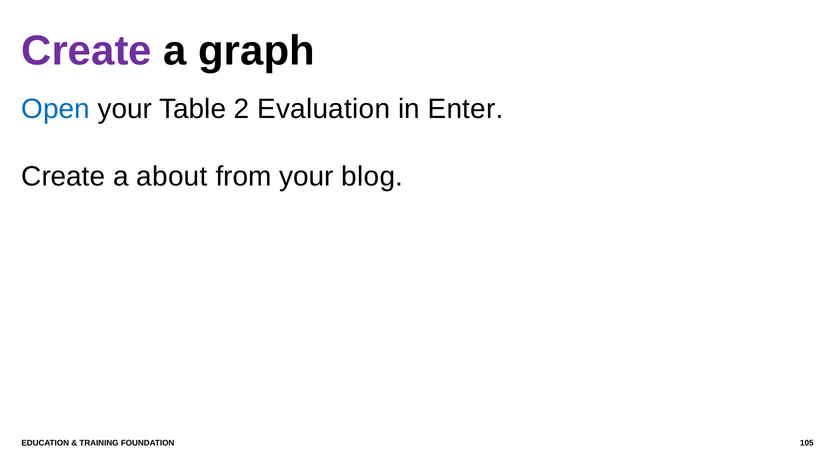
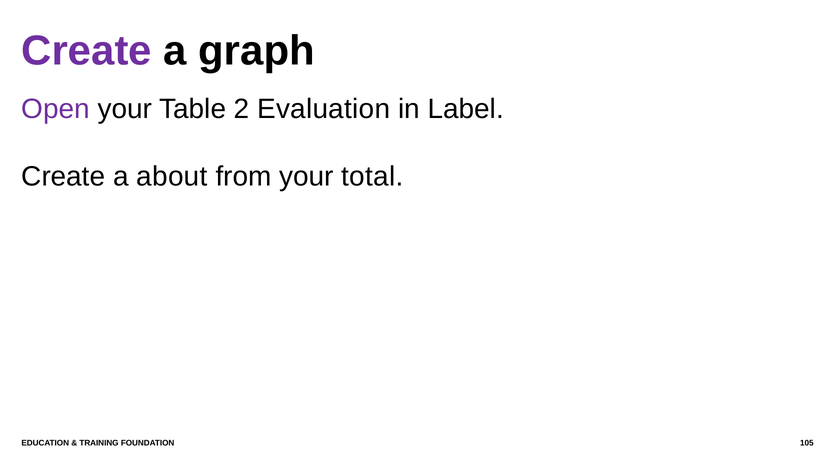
Open colour: blue -> purple
Enter: Enter -> Label
blog: blog -> total
